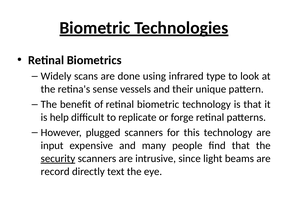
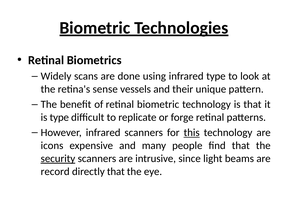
is help: help -> type
However plugged: plugged -> infrared
this underline: none -> present
input: input -> icons
directly text: text -> that
